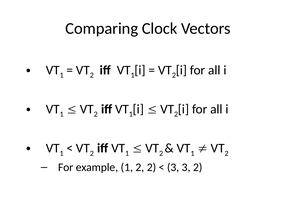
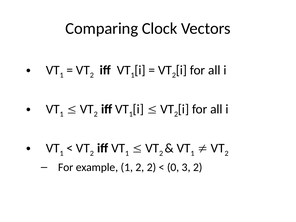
3 at (173, 167): 3 -> 0
